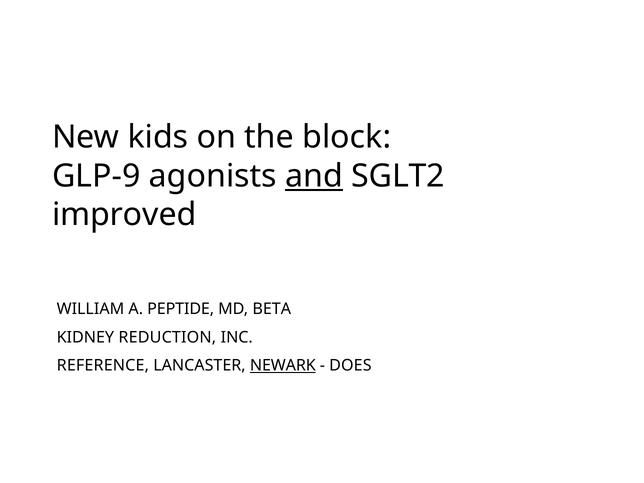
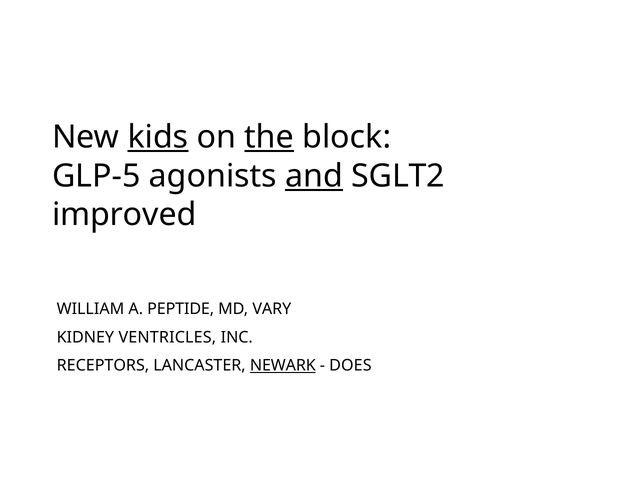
kids underline: none -> present
the underline: none -> present
GLP-9: GLP-9 -> GLP-5
BETA: BETA -> VARY
REDUCTION: REDUCTION -> VENTRICLES
REFERENCE: REFERENCE -> RECEPTORS
